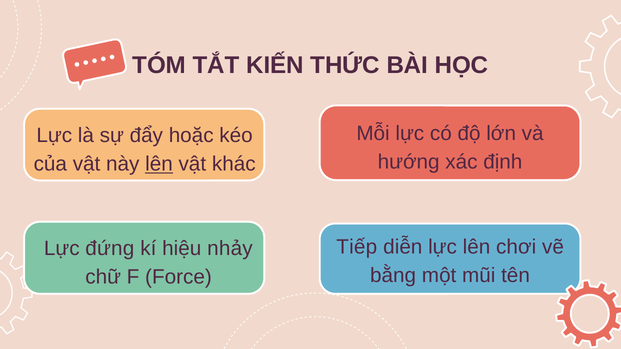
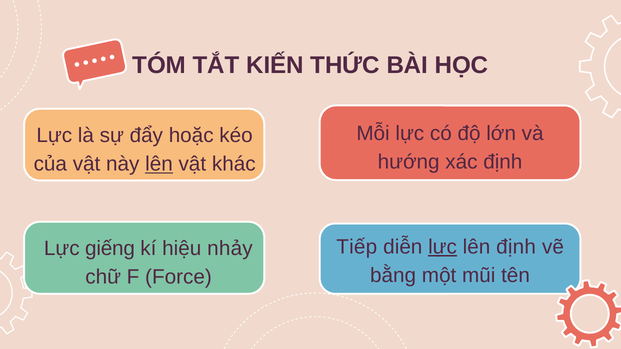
lực at (443, 247) underline: none -> present
lên chơi: chơi -> định
đứng: đứng -> giếng
